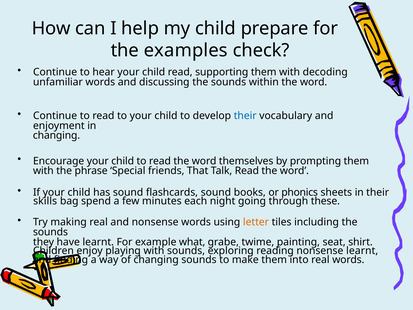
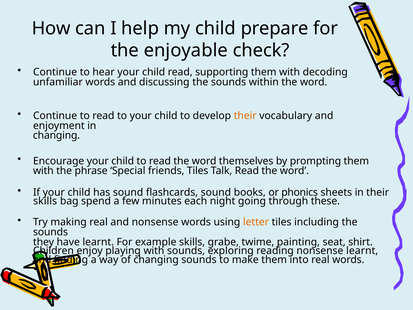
examples: examples -> enjoyable
their at (245, 116) colour: blue -> orange
friends That: That -> Tiles
example what: what -> skills
